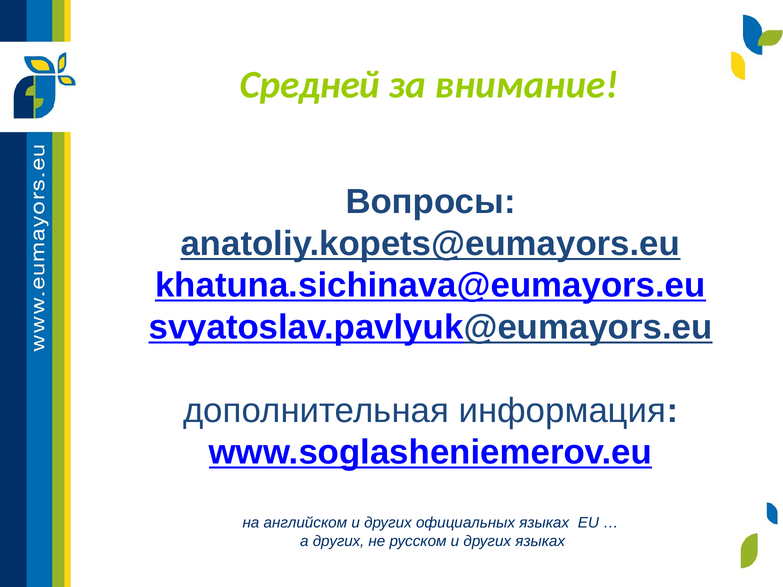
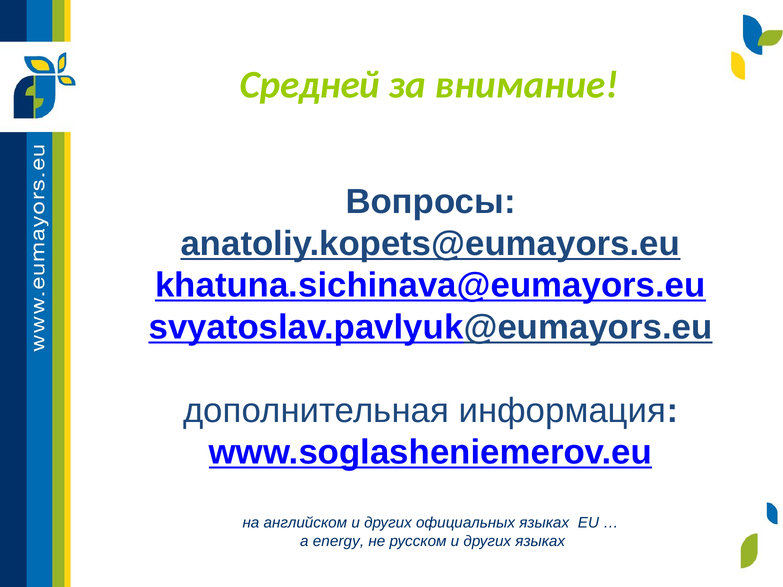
а других: других -> energy
